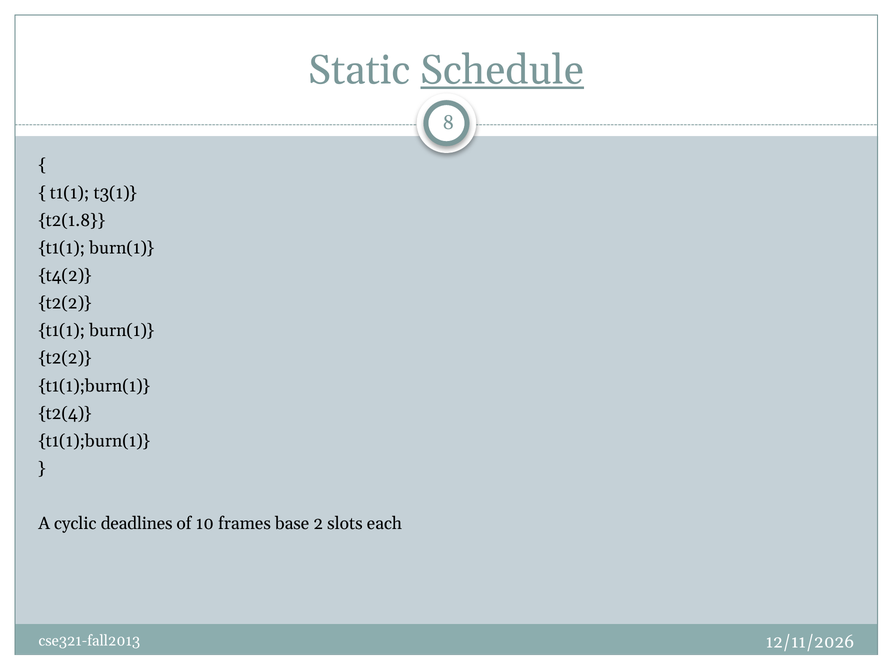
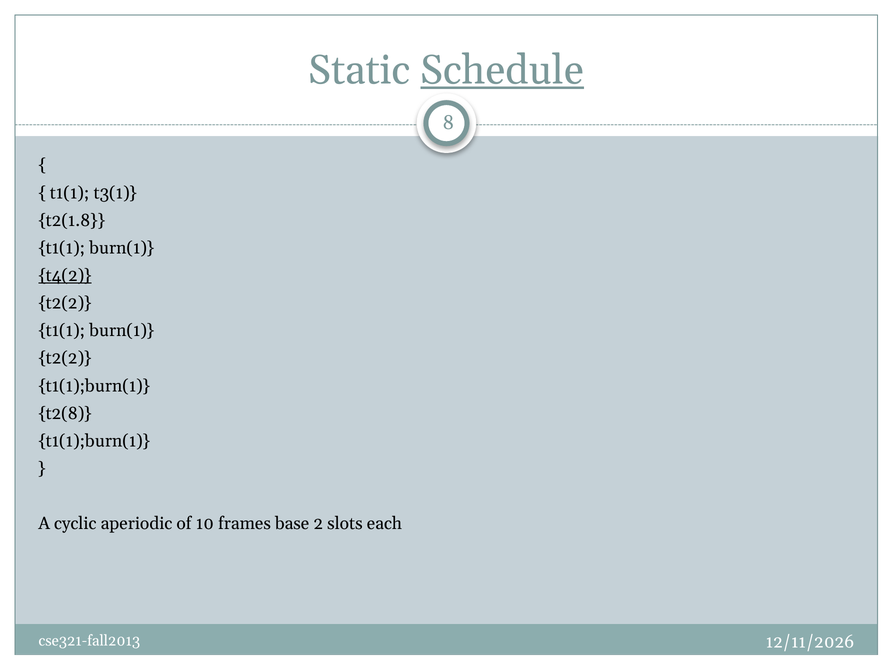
t4(2 underline: none -> present
t2(4: t2(4 -> t2(8
deadlines: deadlines -> aperiodic
